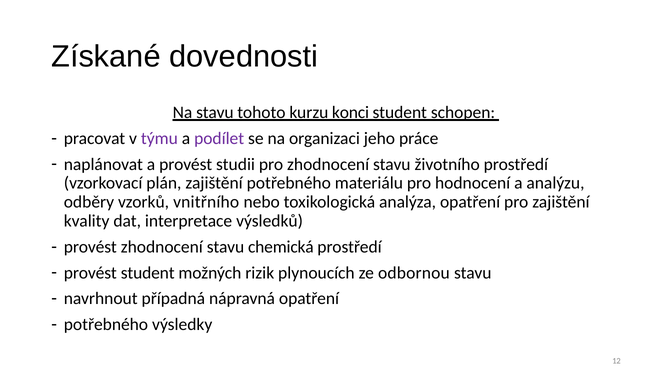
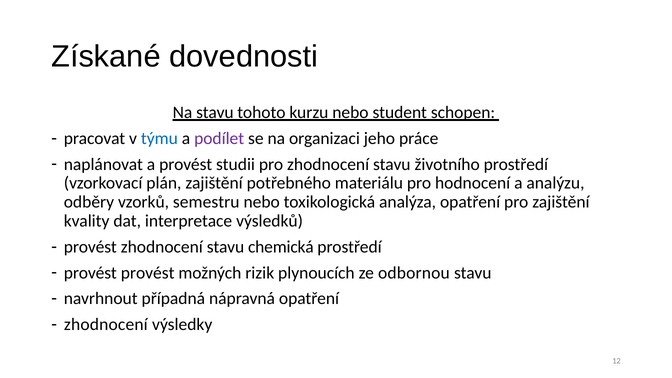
kurzu konci: konci -> nebo
týmu colour: purple -> blue
vnitřního: vnitřního -> semestru
provést student: student -> provést
potřebného at (106, 325): potřebného -> zhodnocení
